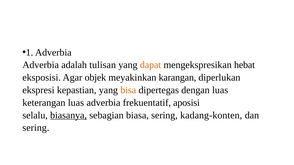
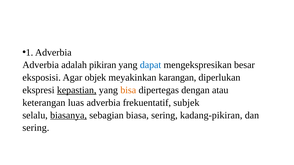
tulisan: tulisan -> pikiran
dapat colour: orange -> blue
hebat: hebat -> besar
kepastian underline: none -> present
dengan luas: luas -> atau
aposisi: aposisi -> subjek
kadang-konten: kadang-konten -> kadang-pikiran
